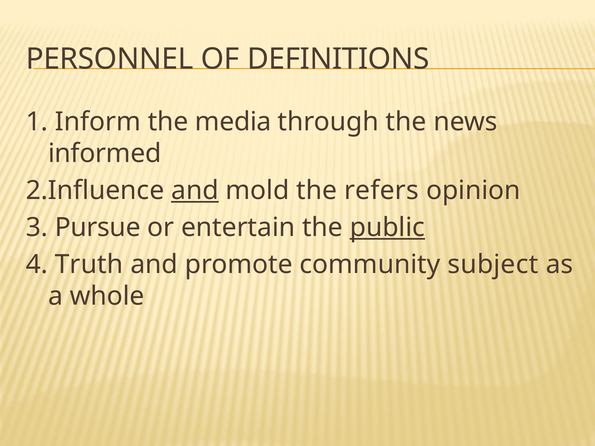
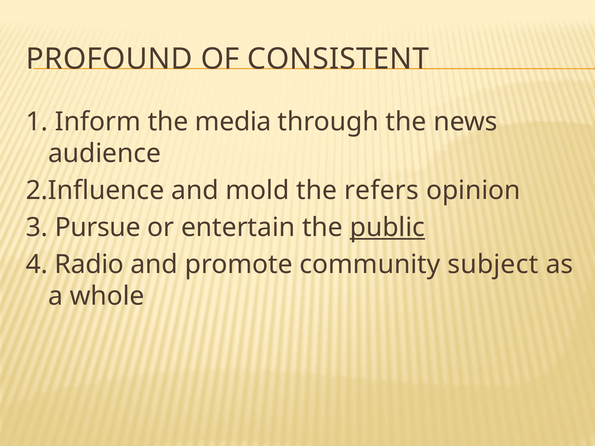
PERSONNEL: PERSONNEL -> PROFOUND
DEFINITIONS: DEFINITIONS -> CONSISTENT
informed: informed -> audience
and at (195, 191) underline: present -> none
Truth: Truth -> Radio
